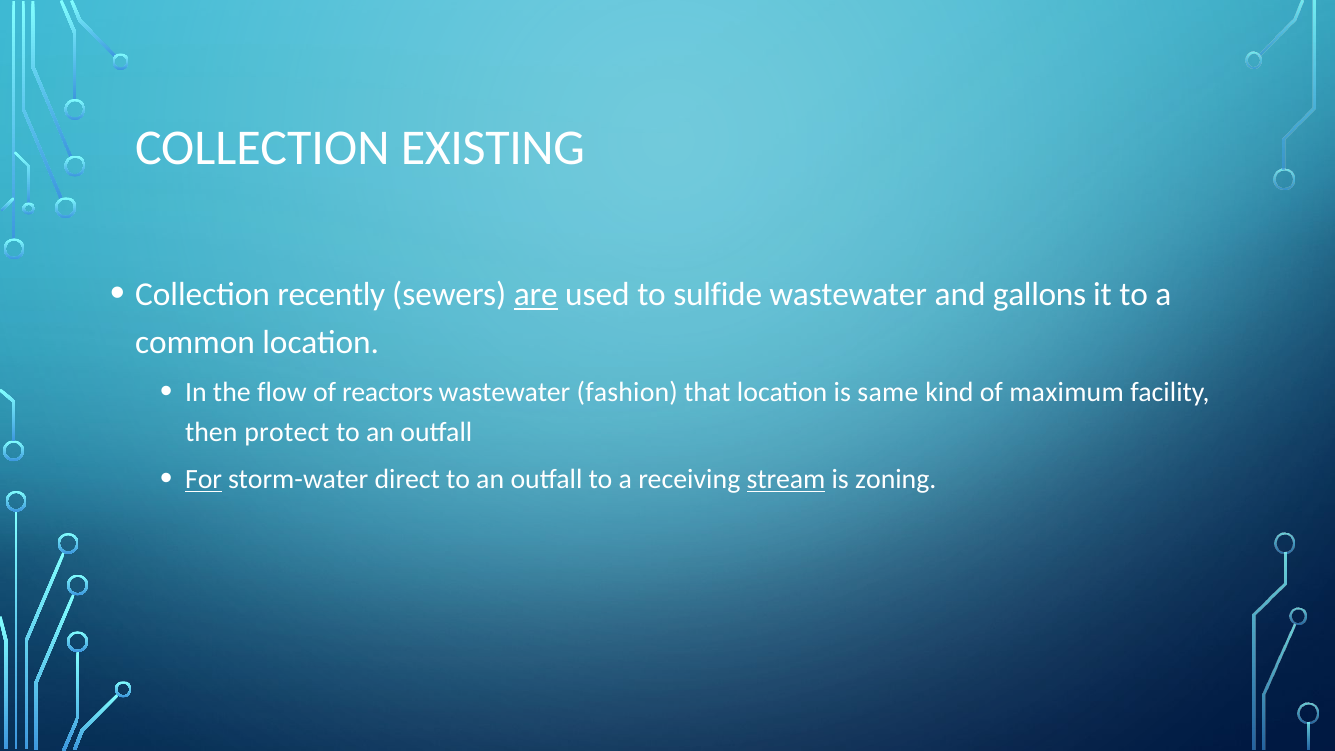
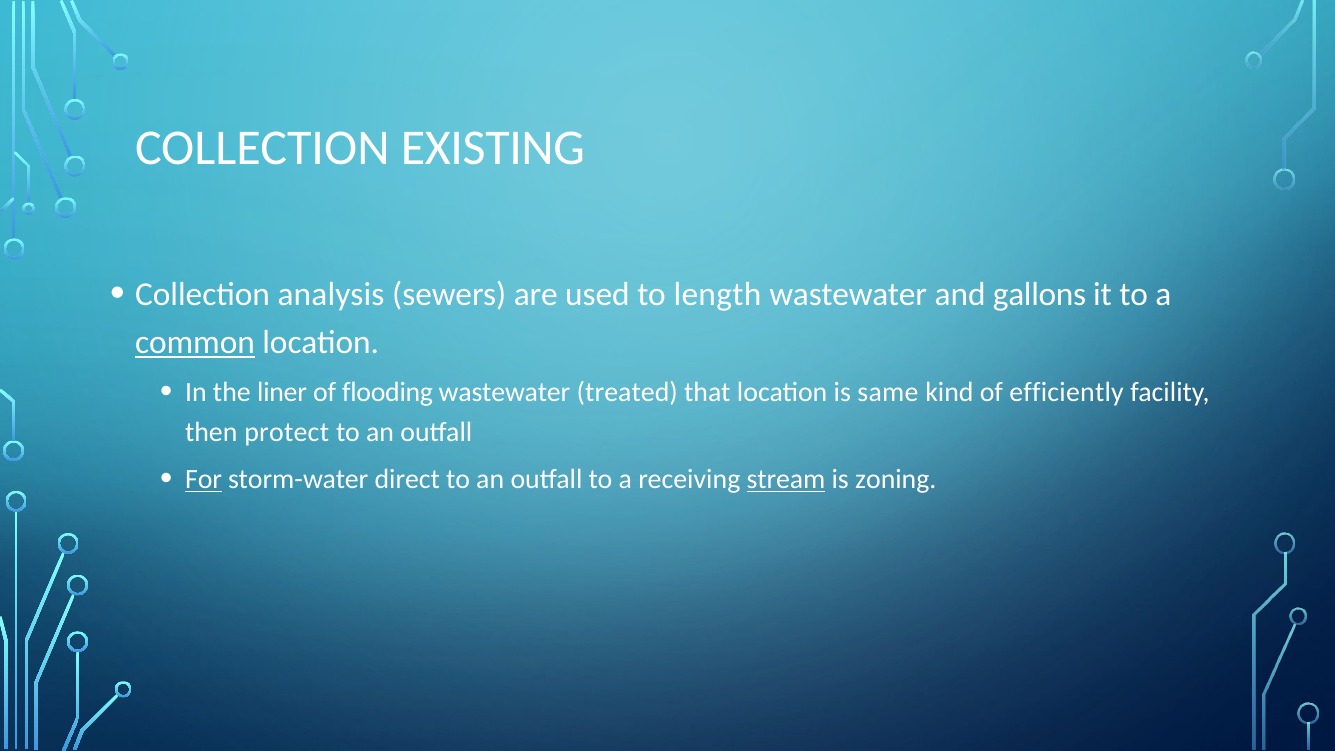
recently: recently -> analysis
are underline: present -> none
sulfide: sulfide -> length
common underline: none -> present
flow: flow -> liner
reactors: reactors -> flooding
fashion: fashion -> treated
maximum: maximum -> efficiently
